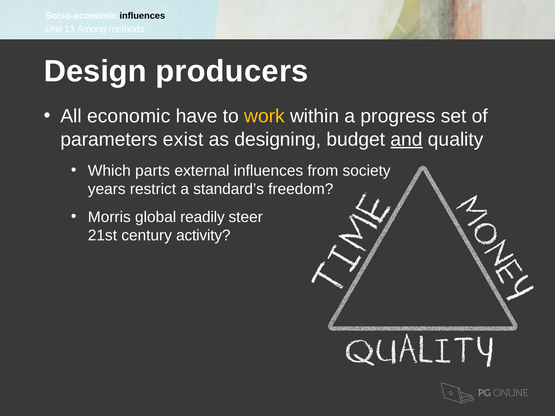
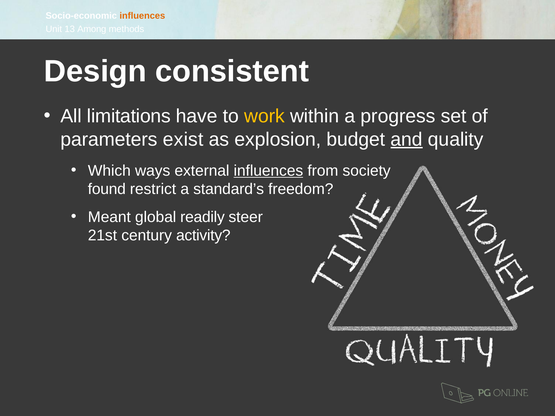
influences at (142, 16) colour: black -> orange
producers: producers -> consistent
economic: economic -> limitations
designing: designing -> explosion
parts: parts -> ways
influences at (268, 171) underline: none -> present
years: years -> found
Morris: Morris -> Meant
